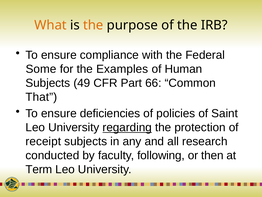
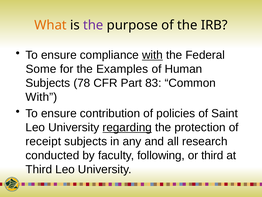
the at (93, 25) colour: orange -> purple
with at (152, 55) underline: none -> present
49: 49 -> 78
66: 66 -> 83
That at (41, 97): That -> With
deficiencies: deficiencies -> contribution
or then: then -> third
Term at (39, 169): Term -> Third
